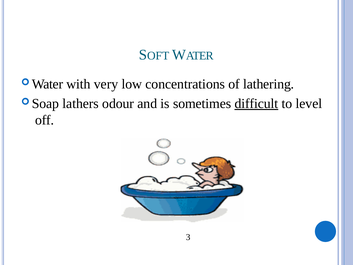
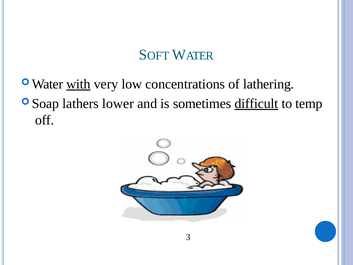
with underline: none -> present
odour: odour -> lower
level: level -> temp
